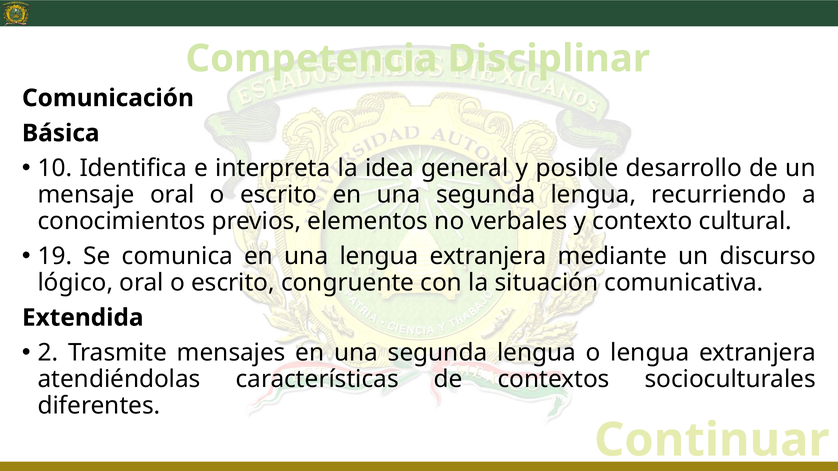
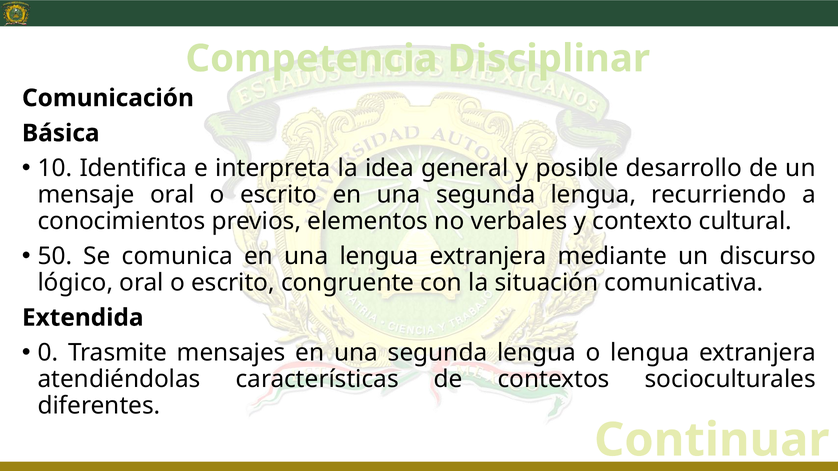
19: 19 -> 50
2: 2 -> 0
